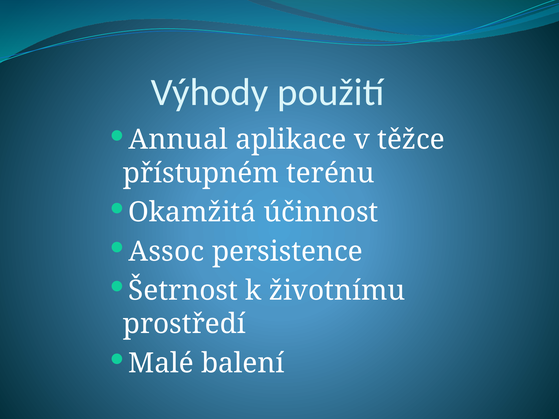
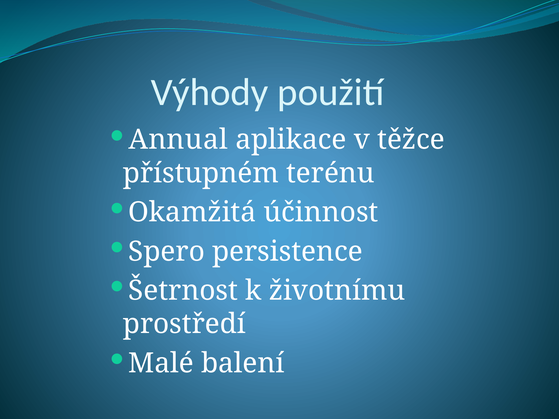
Assoc: Assoc -> Spero
